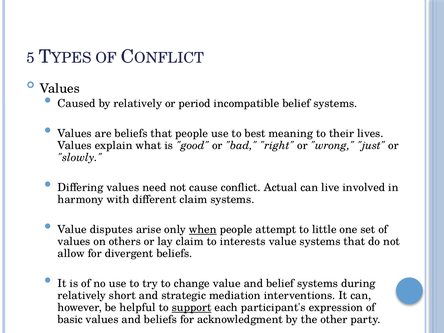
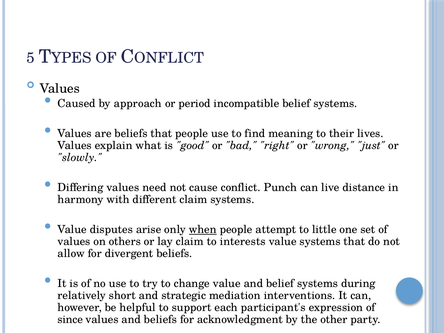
by relatively: relatively -> approach
best: best -> find
Actual: Actual -> Punch
involved: involved -> distance
support underline: present -> none
basic: basic -> since
